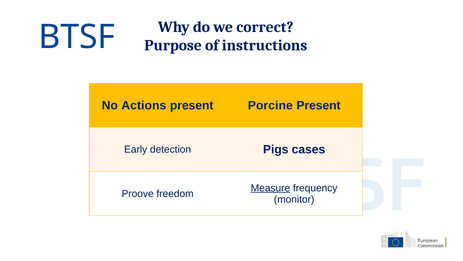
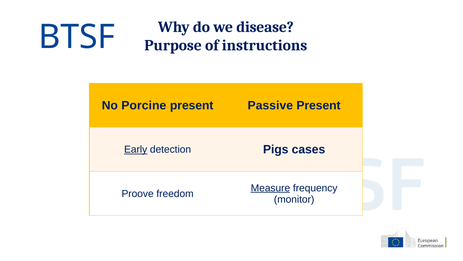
correct: correct -> disease
Actions: Actions -> Porcine
Porcine: Porcine -> Passive
Early underline: none -> present
